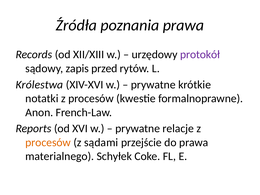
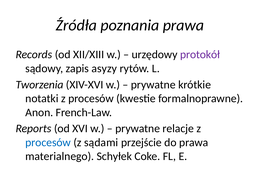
przed: przed -> asyzy
Królestwa: Królestwa -> Tworzenia
procesów at (48, 142) colour: orange -> blue
